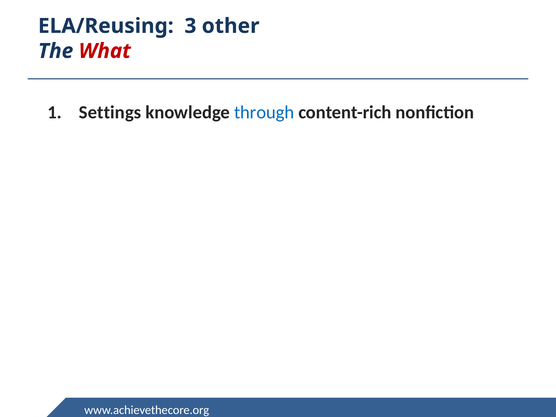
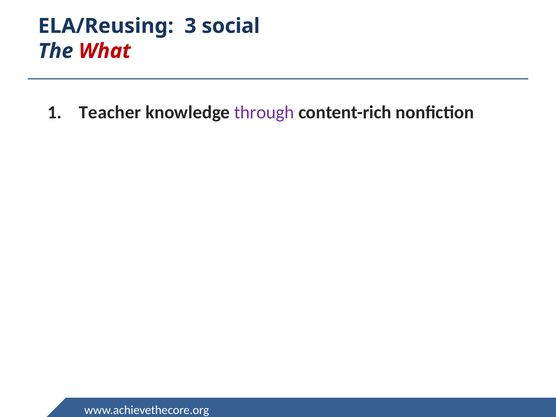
other: other -> social
Settings: Settings -> Teacher
through colour: blue -> purple
